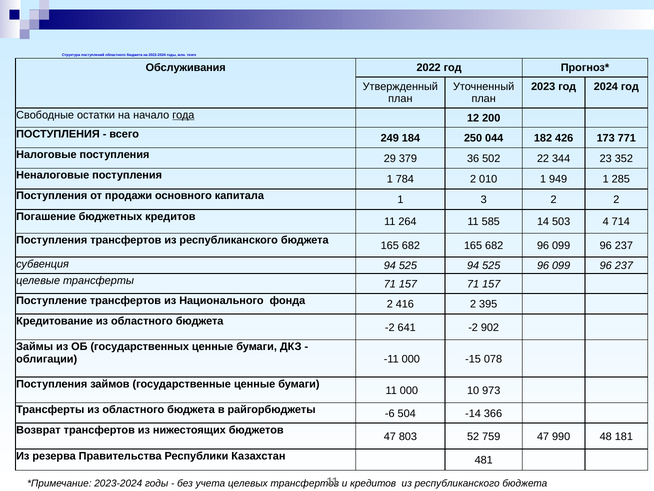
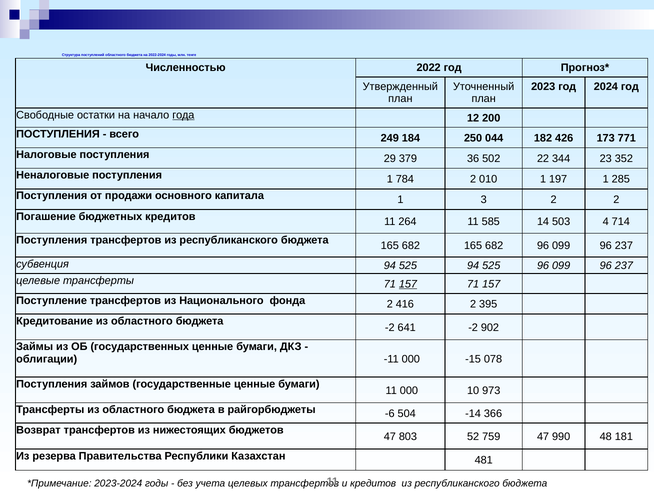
Обслуживания: Обслуживания -> Численностью
949: 949 -> 197
157 at (408, 284) underline: none -> present
